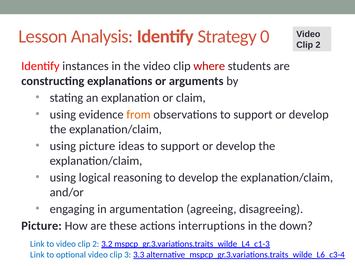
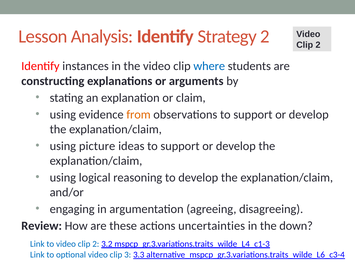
Strategy 0: 0 -> 2
where colour: red -> blue
Picture at (42, 226): Picture -> Review
interruptions: interruptions -> uncertainties
